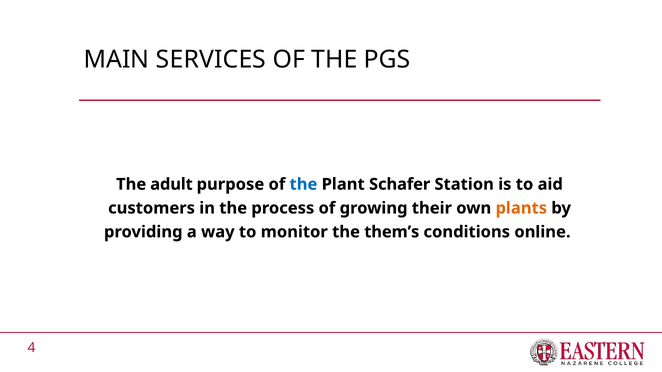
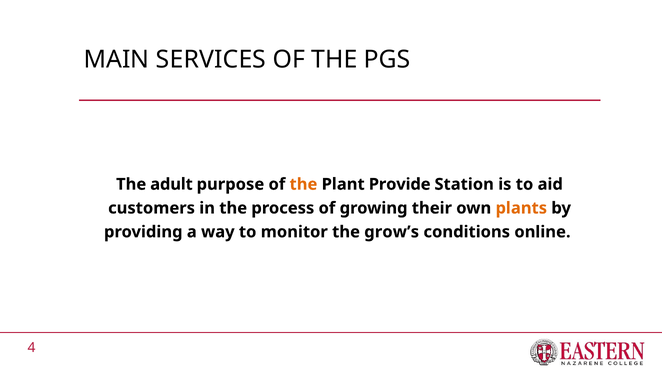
the at (303, 184) colour: blue -> orange
Schafer: Schafer -> Provide
them’s: them’s -> grow’s
